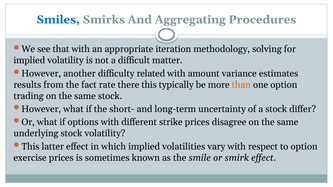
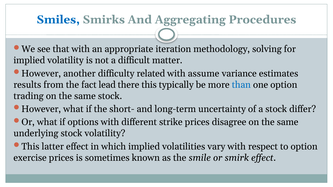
amount: amount -> assume
rate: rate -> lead
than colour: orange -> blue
